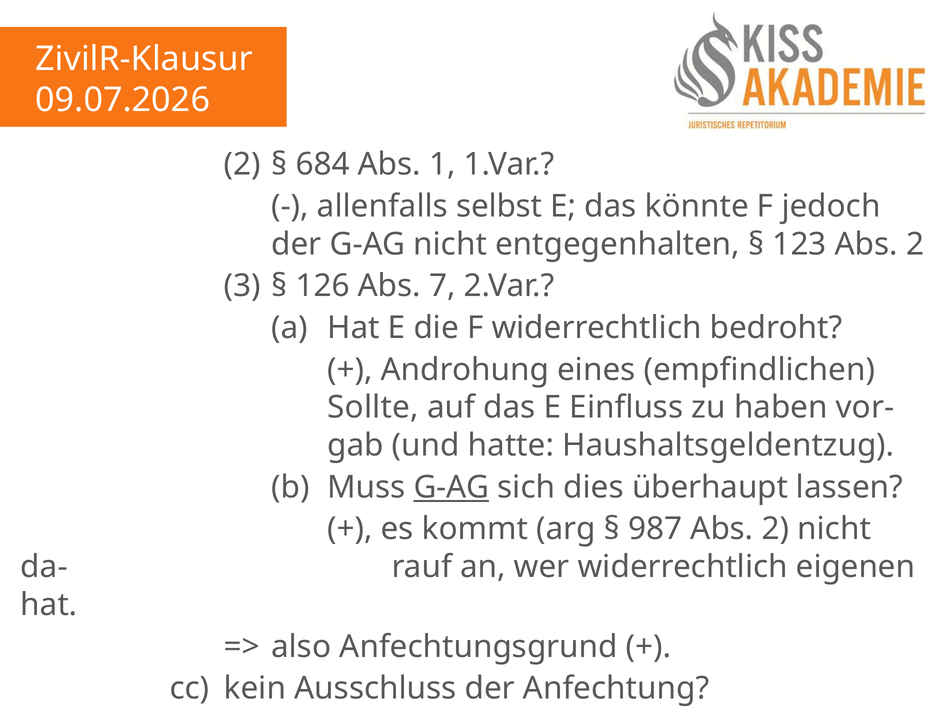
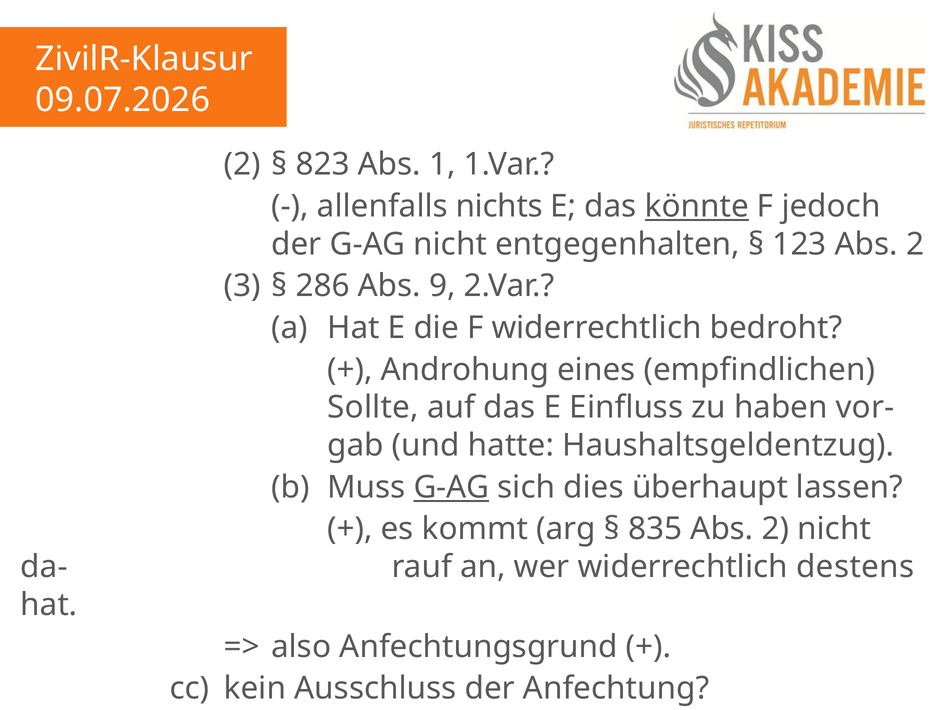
684: 684 -> 823
selbst: selbst -> nichts
könnte underline: none -> present
126: 126 -> 286
7: 7 -> 9
987: 987 -> 835
eigenen: eigenen -> destens
